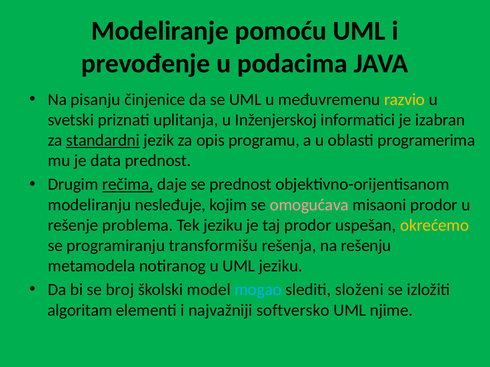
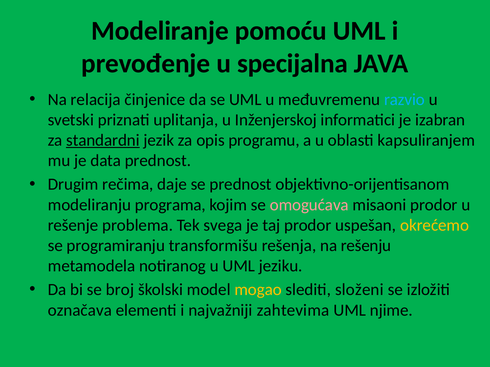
podacima: podacima -> specijalna
pisanju: pisanju -> relacija
razvio colour: yellow -> light blue
programerima: programerima -> kapsuliranjem
rečima underline: present -> none
nesleđuje: nesleđuje -> programa
Tek jeziku: jeziku -> svega
mogao colour: light blue -> yellow
algoritam: algoritam -> označava
softversko: softversko -> zahtevima
